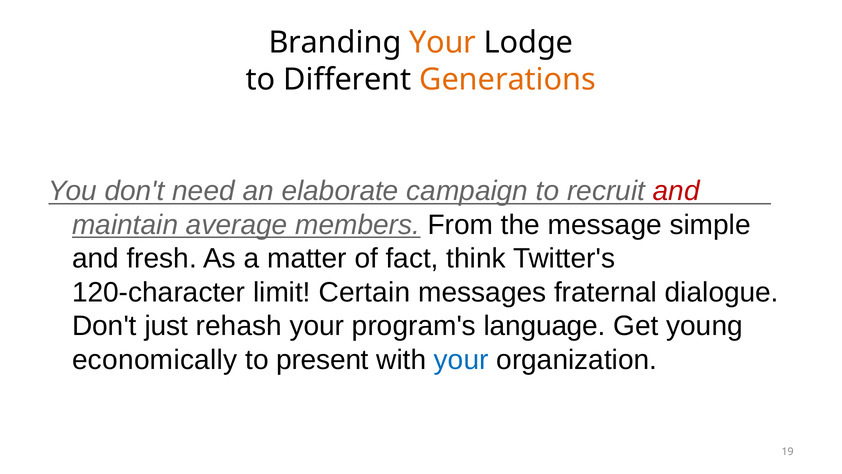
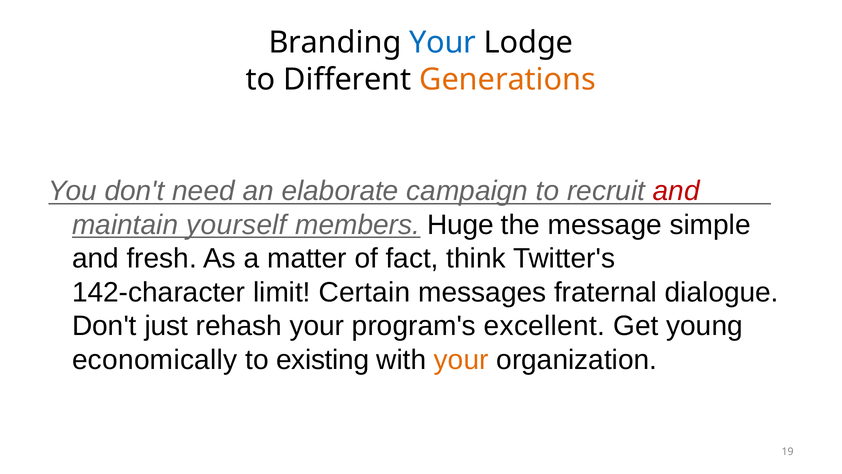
Your at (443, 43) colour: orange -> blue
average: average -> yourself
From: From -> Huge
120-character: 120-character -> 142-character
language: language -> excellent
present: present -> existing
your at (461, 360) colour: blue -> orange
